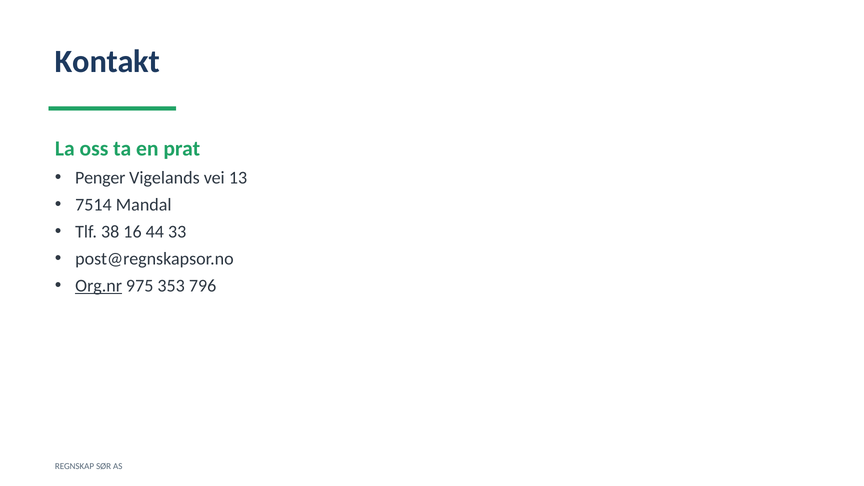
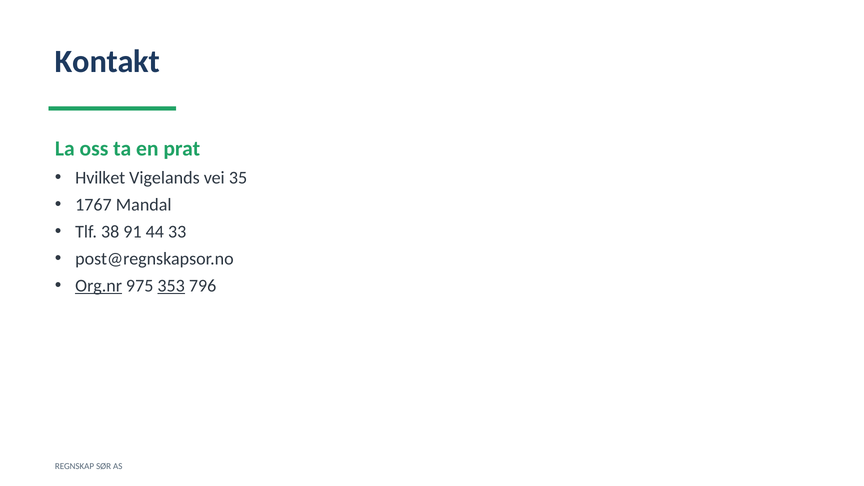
Penger: Penger -> Hvilket
13: 13 -> 35
7514: 7514 -> 1767
16: 16 -> 91
353 underline: none -> present
